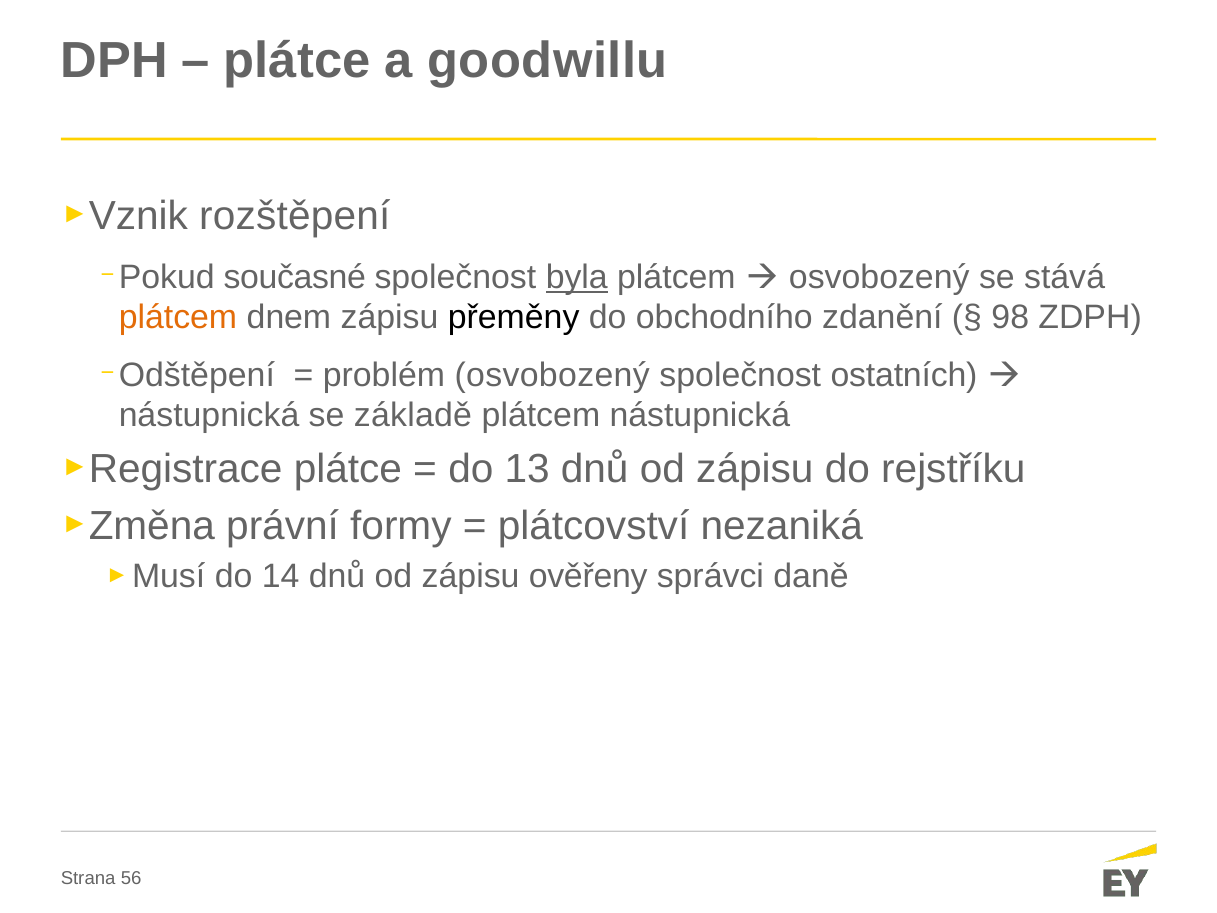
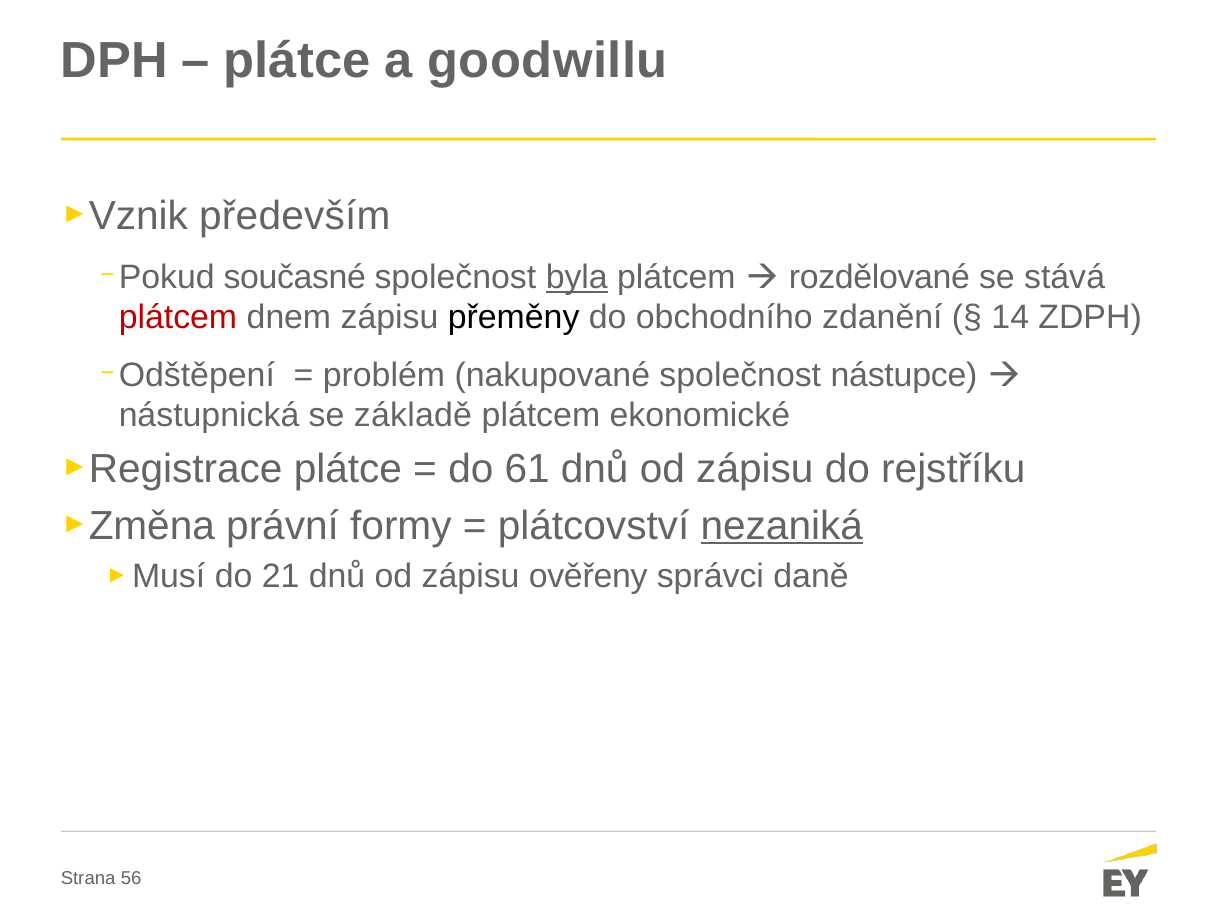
rozštěpení: rozštěpení -> především
osvobozený at (879, 277): osvobozený -> rozdělované
plátcem at (178, 318) colour: orange -> red
98: 98 -> 14
problém osvobozený: osvobozený -> nakupované
ostatních: ostatních -> nástupce
plátcem nástupnická: nástupnická -> ekonomické
13: 13 -> 61
nezaniká underline: none -> present
14: 14 -> 21
